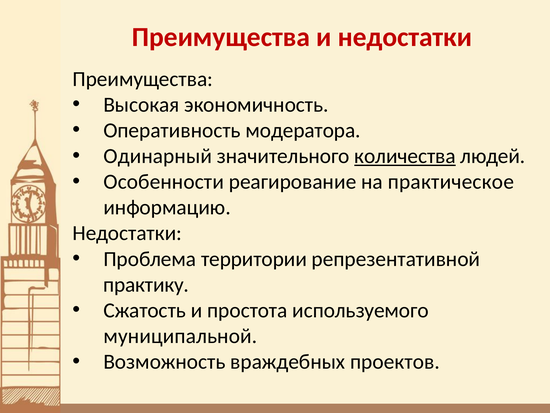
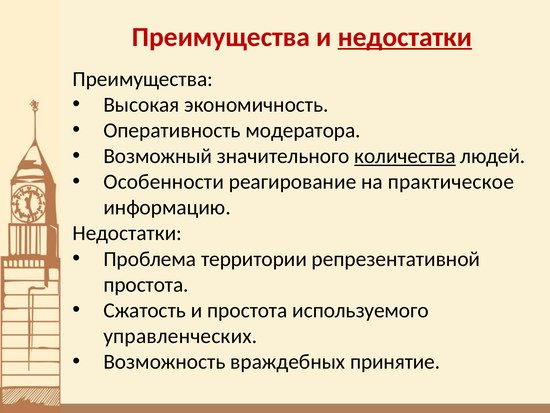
недостатки at (405, 37) underline: none -> present
Одинарный: Одинарный -> Возможный
практику at (146, 284): практику -> простота
муниципальной: муниципальной -> управленческих
проектов: проектов -> принятие
